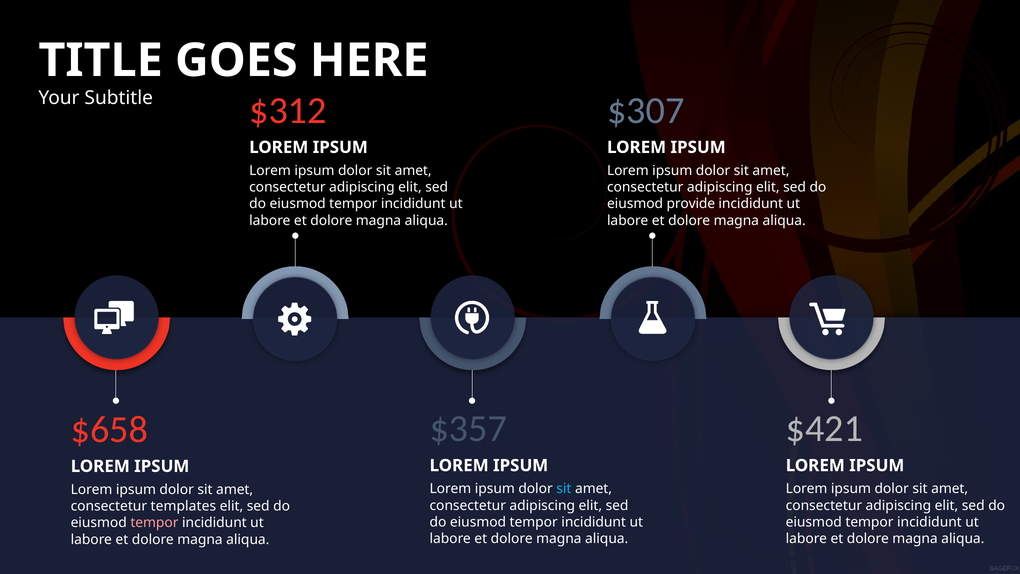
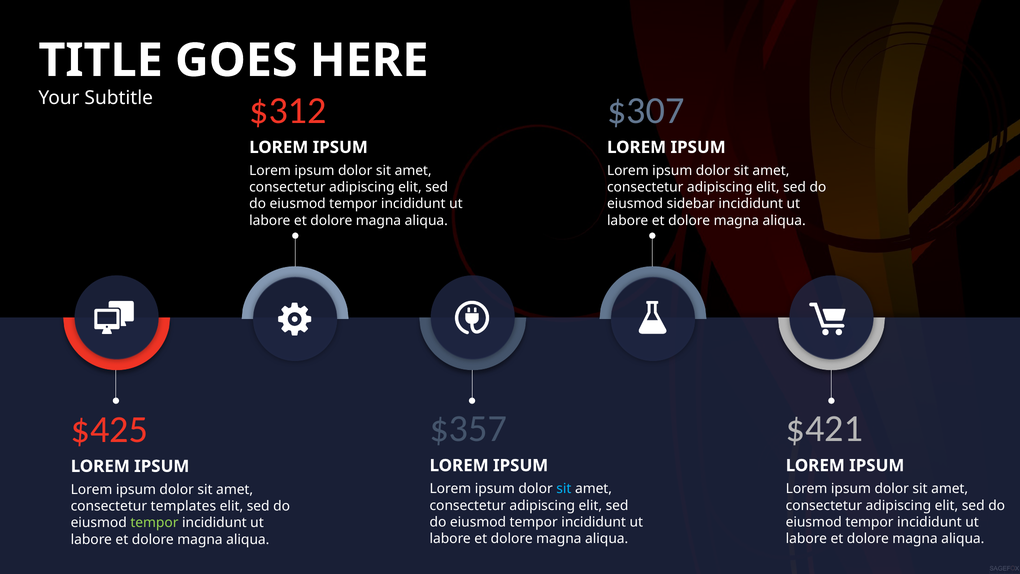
provide: provide -> sidebar
$658: $658 -> $425
tempor at (154, 523) colour: pink -> light green
